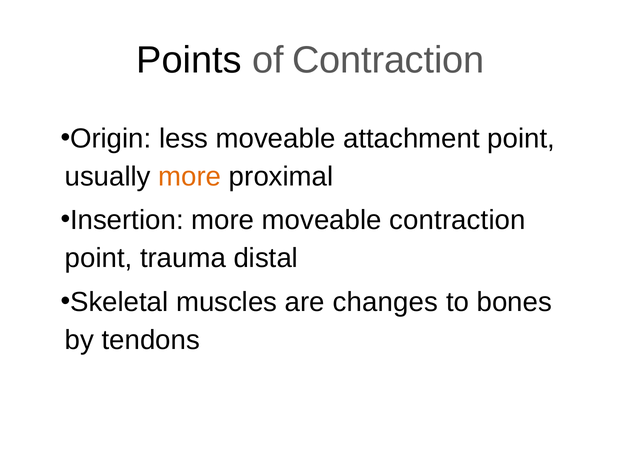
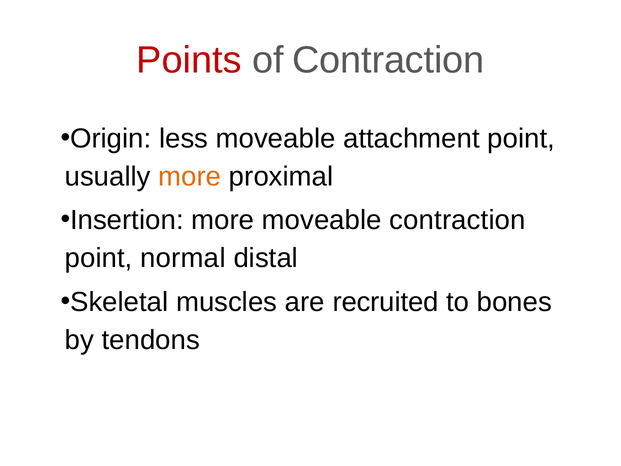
Points colour: black -> red
trauma: trauma -> normal
changes: changes -> recruited
